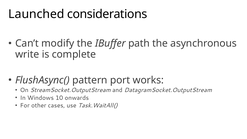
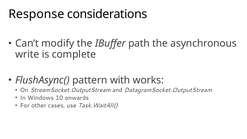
Launched: Launched -> Response
port: port -> with
